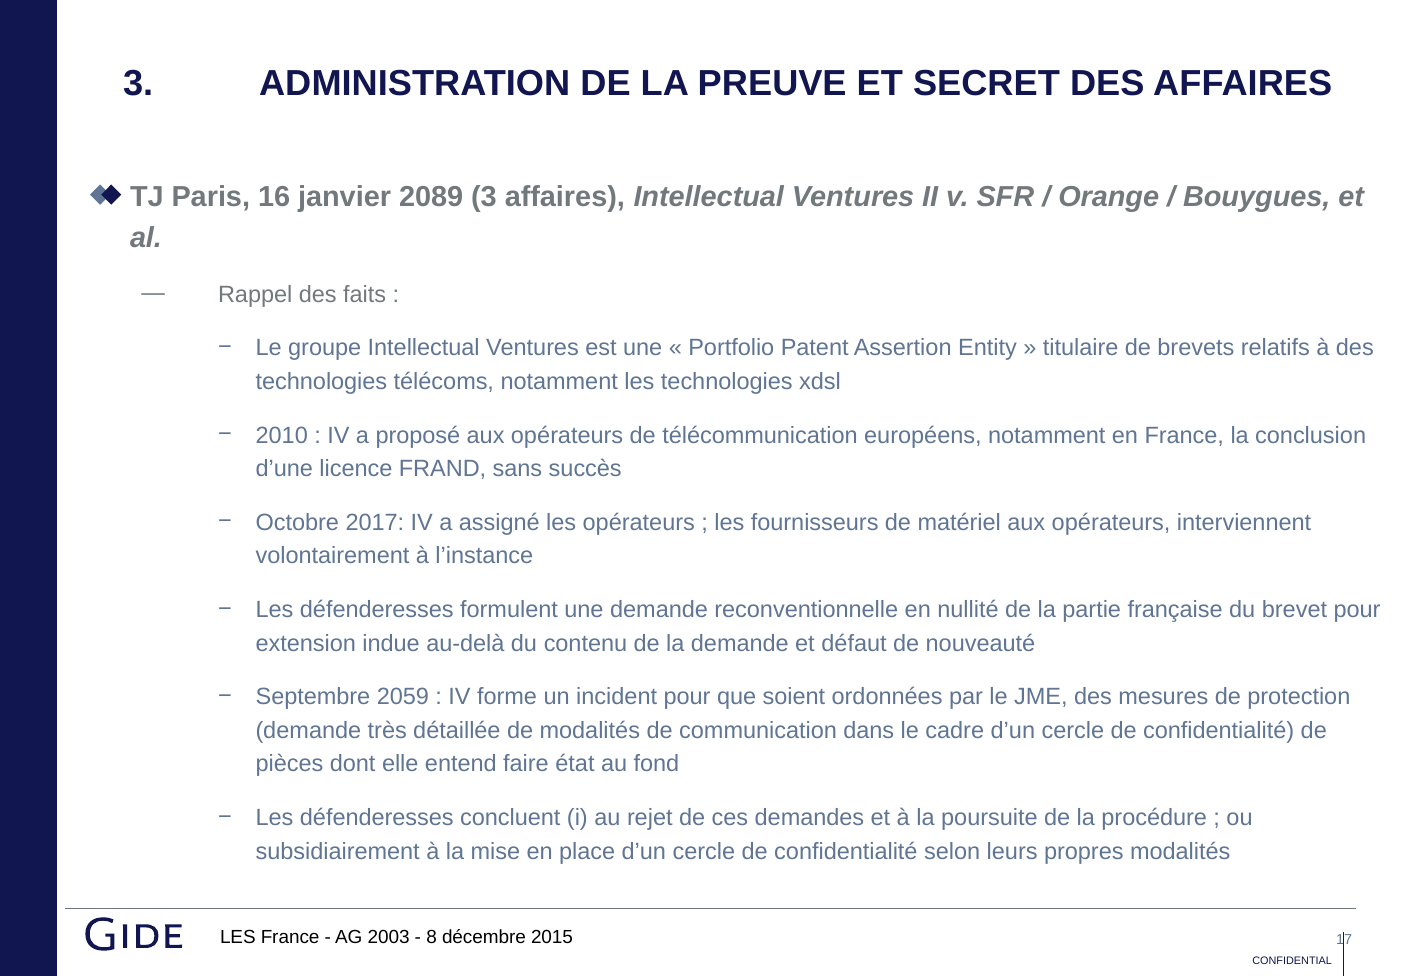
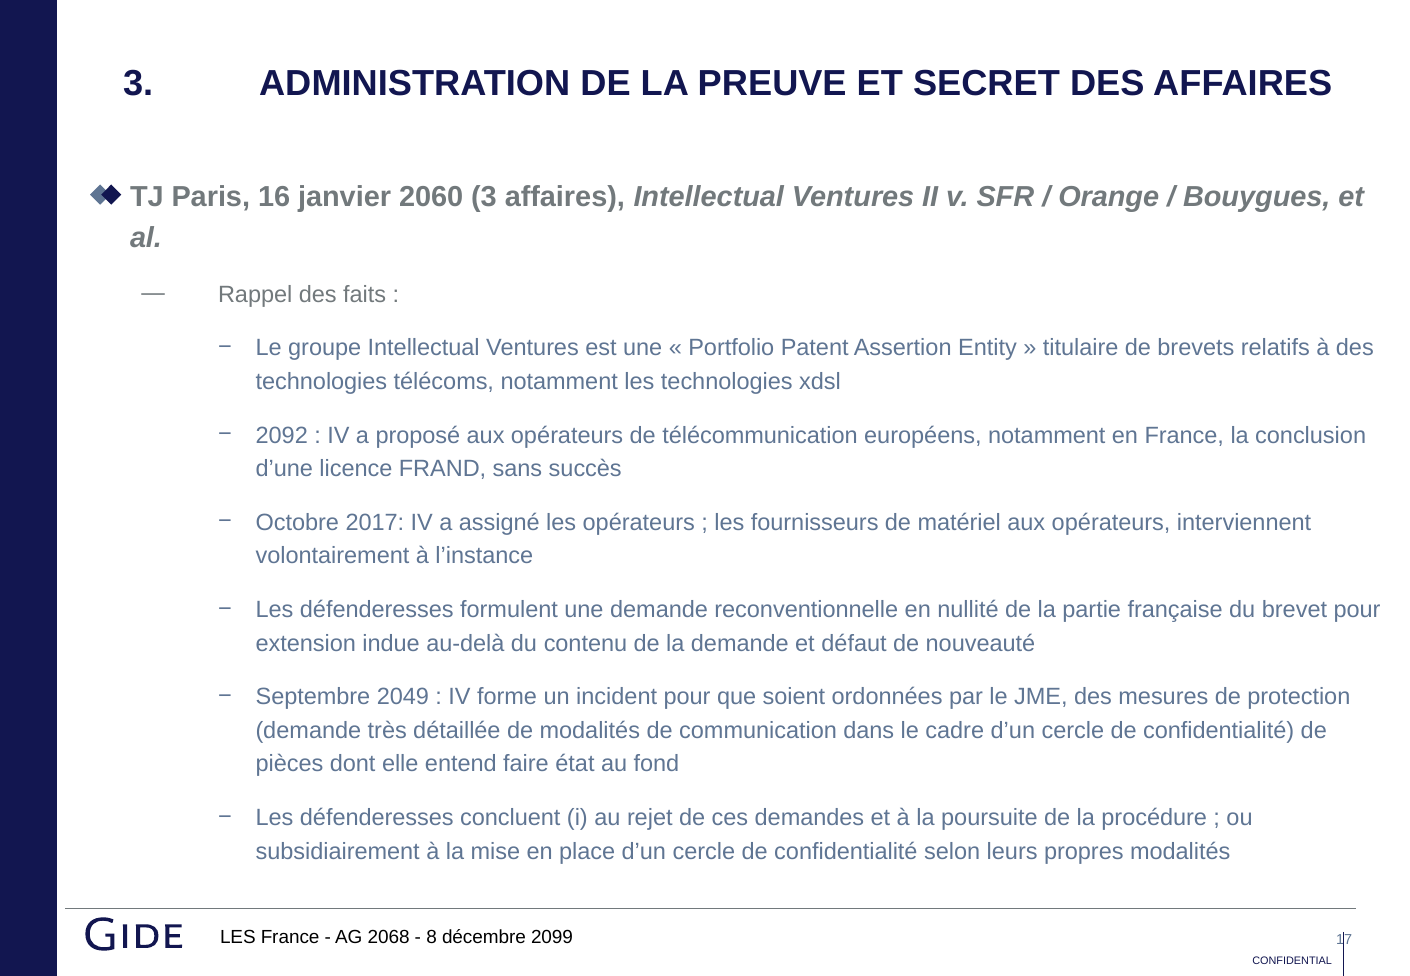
2089: 2089 -> 2060
2010: 2010 -> 2092
2059: 2059 -> 2049
2003: 2003 -> 2068
2015: 2015 -> 2099
